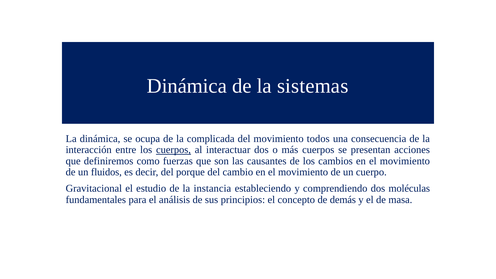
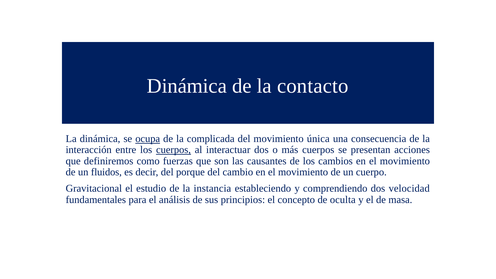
sistemas: sistemas -> contacto
ocupa underline: none -> present
todos: todos -> única
moléculas: moléculas -> velocidad
demás: demás -> oculta
